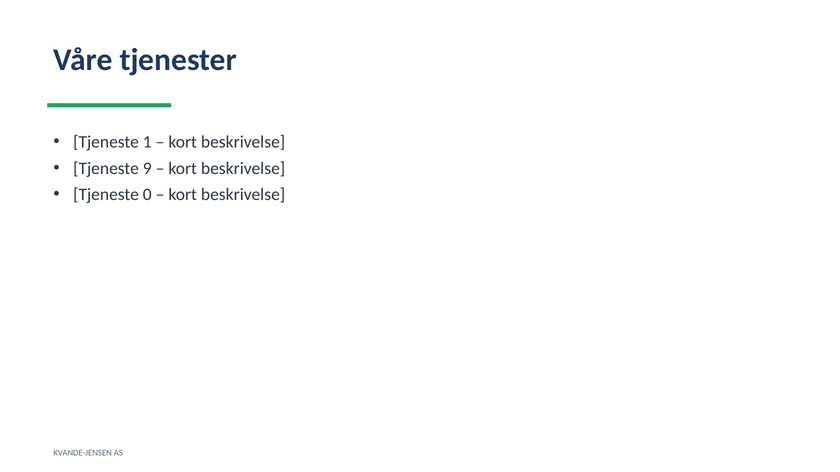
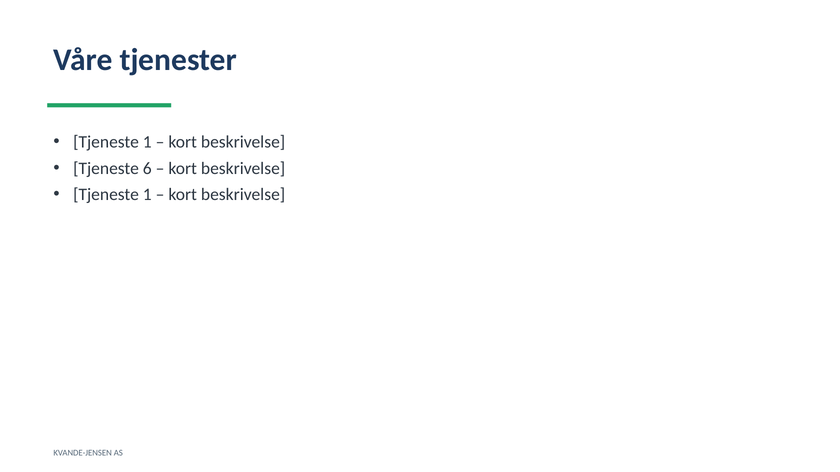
9: 9 -> 6
0 at (147, 195): 0 -> 1
